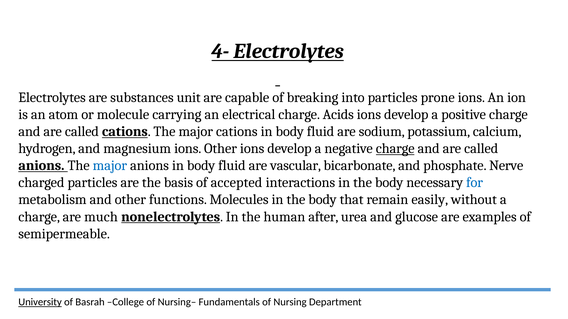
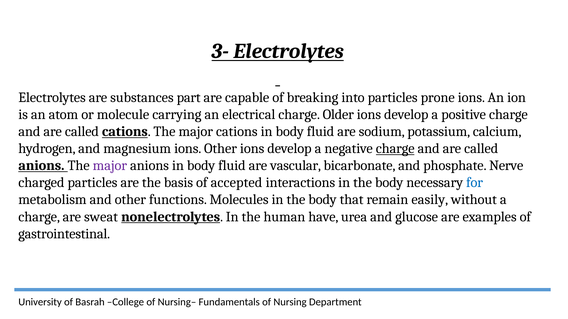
4-: 4- -> 3-
unit: unit -> part
Acids: Acids -> Older
major at (110, 166) colour: blue -> purple
much: much -> sweat
after: after -> have
semipermeable: semipermeable -> gastrointestinal
University underline: present -> none
